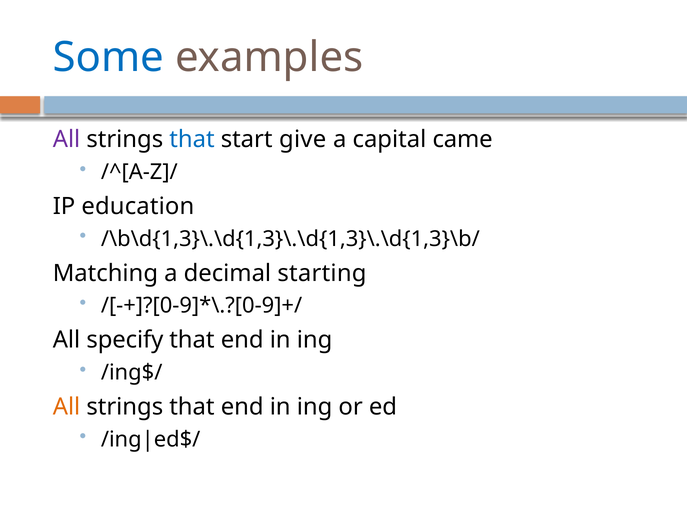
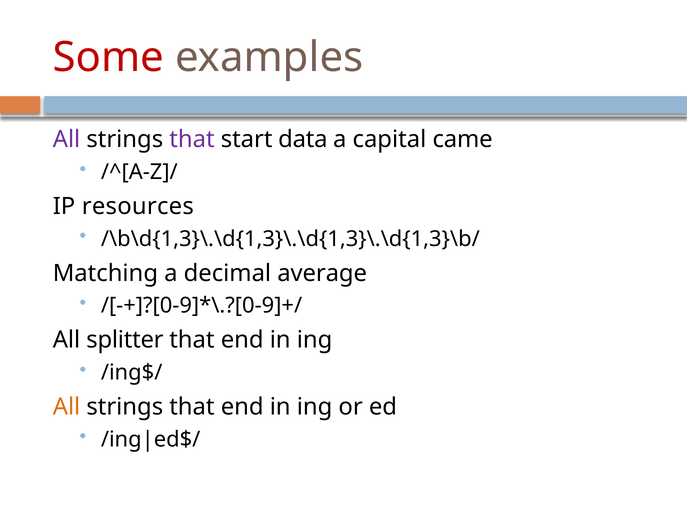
Some colour: blue -> red
that at (192, 140) colour: blue -> purple
give: give -> data
education: education -> resources
starting: starting -> average
specify: specify -> splitter
